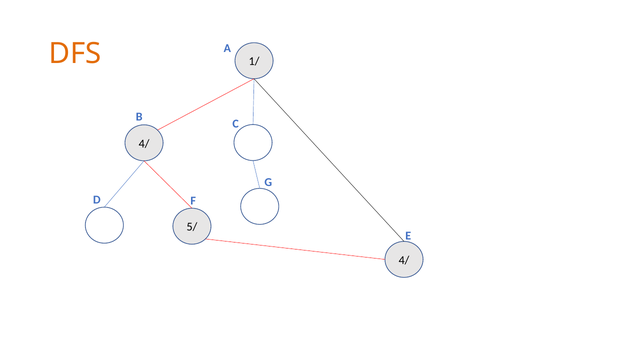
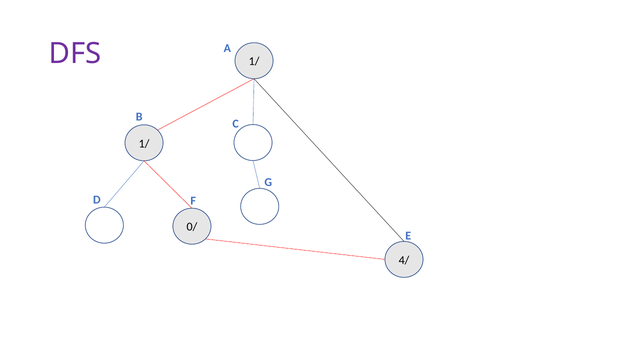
DFS colour: orange -> purple
4/ at (144, 144): 4/ -> 1/
5/: 5/ -> 0/
